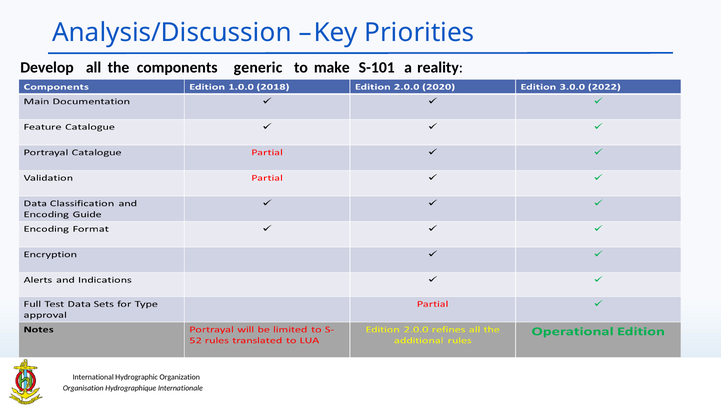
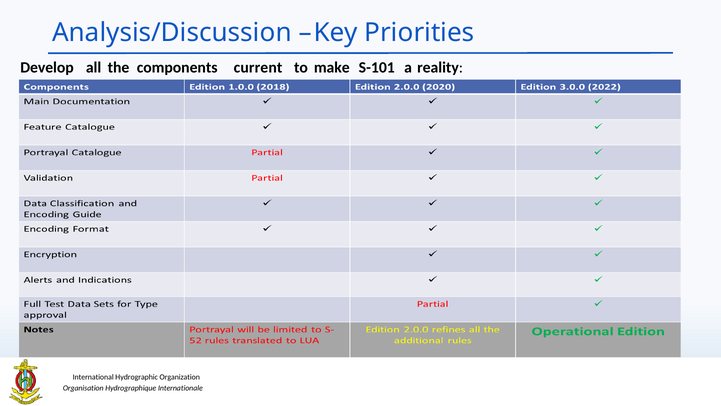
generic: generic -> current
